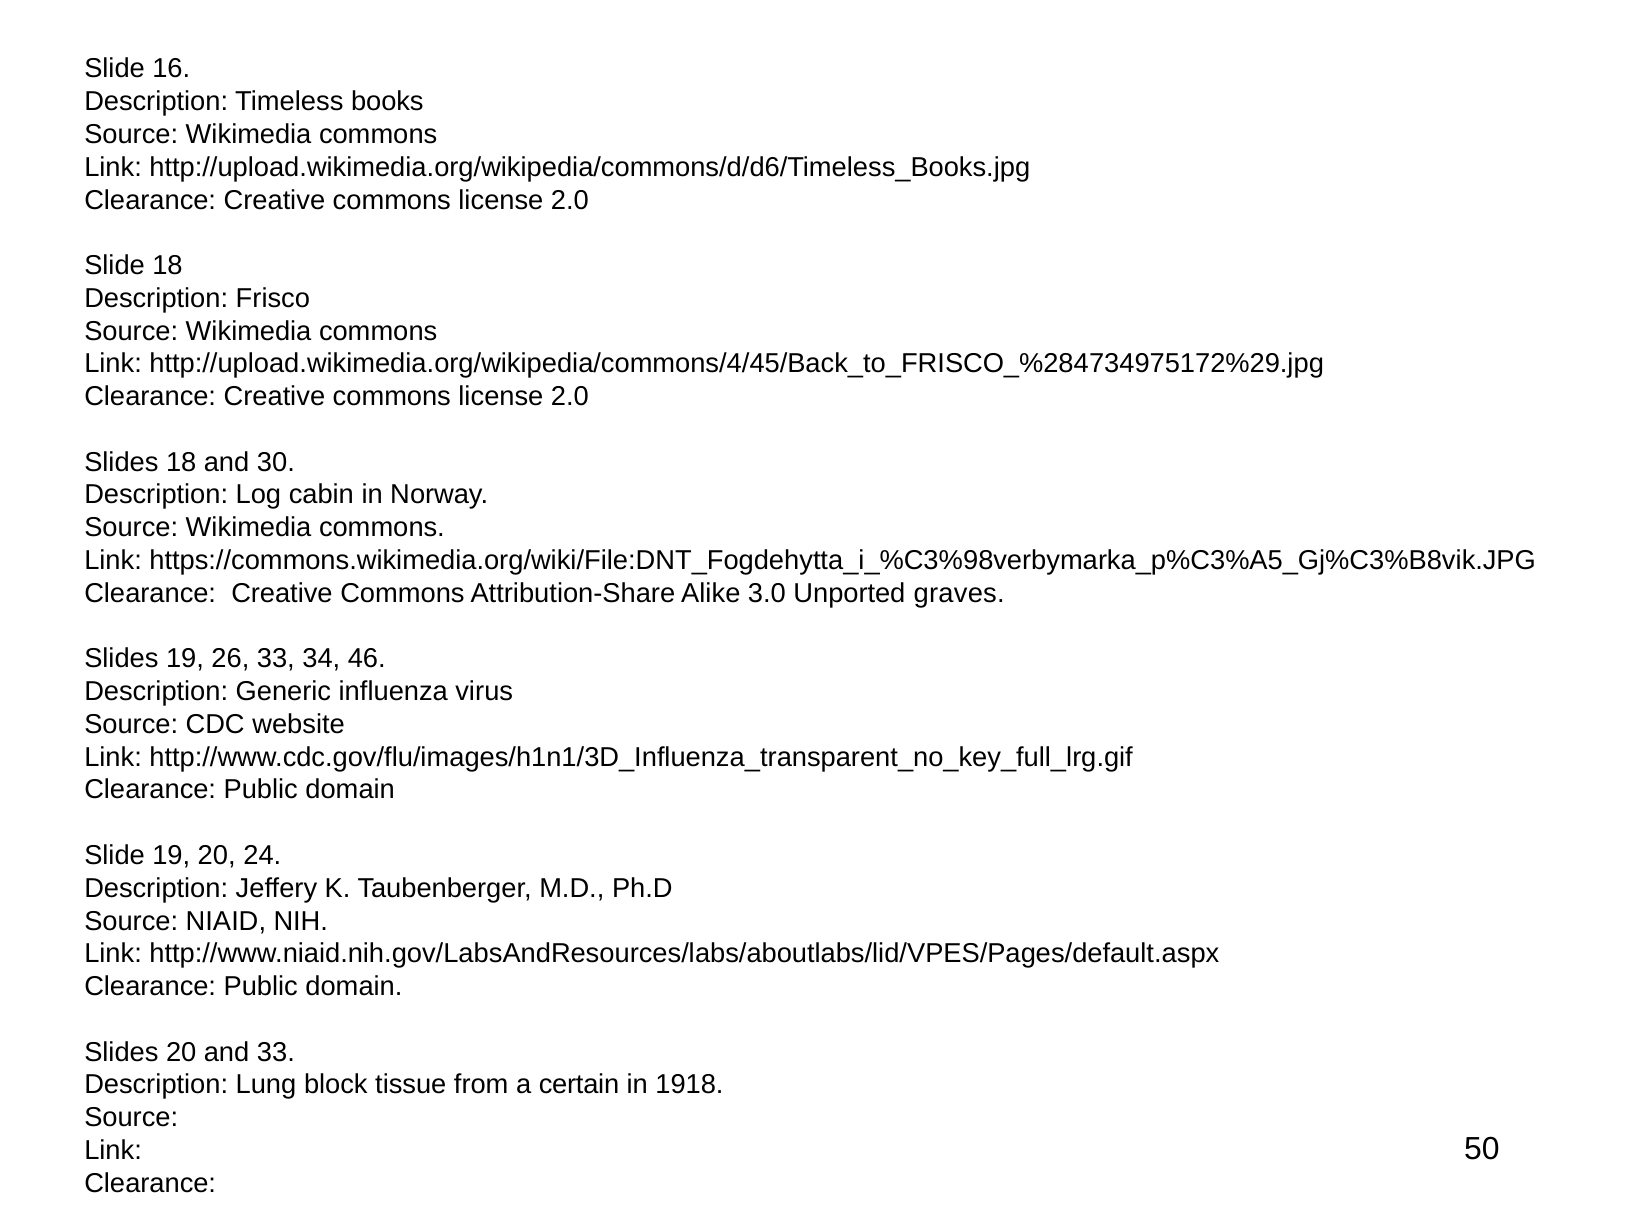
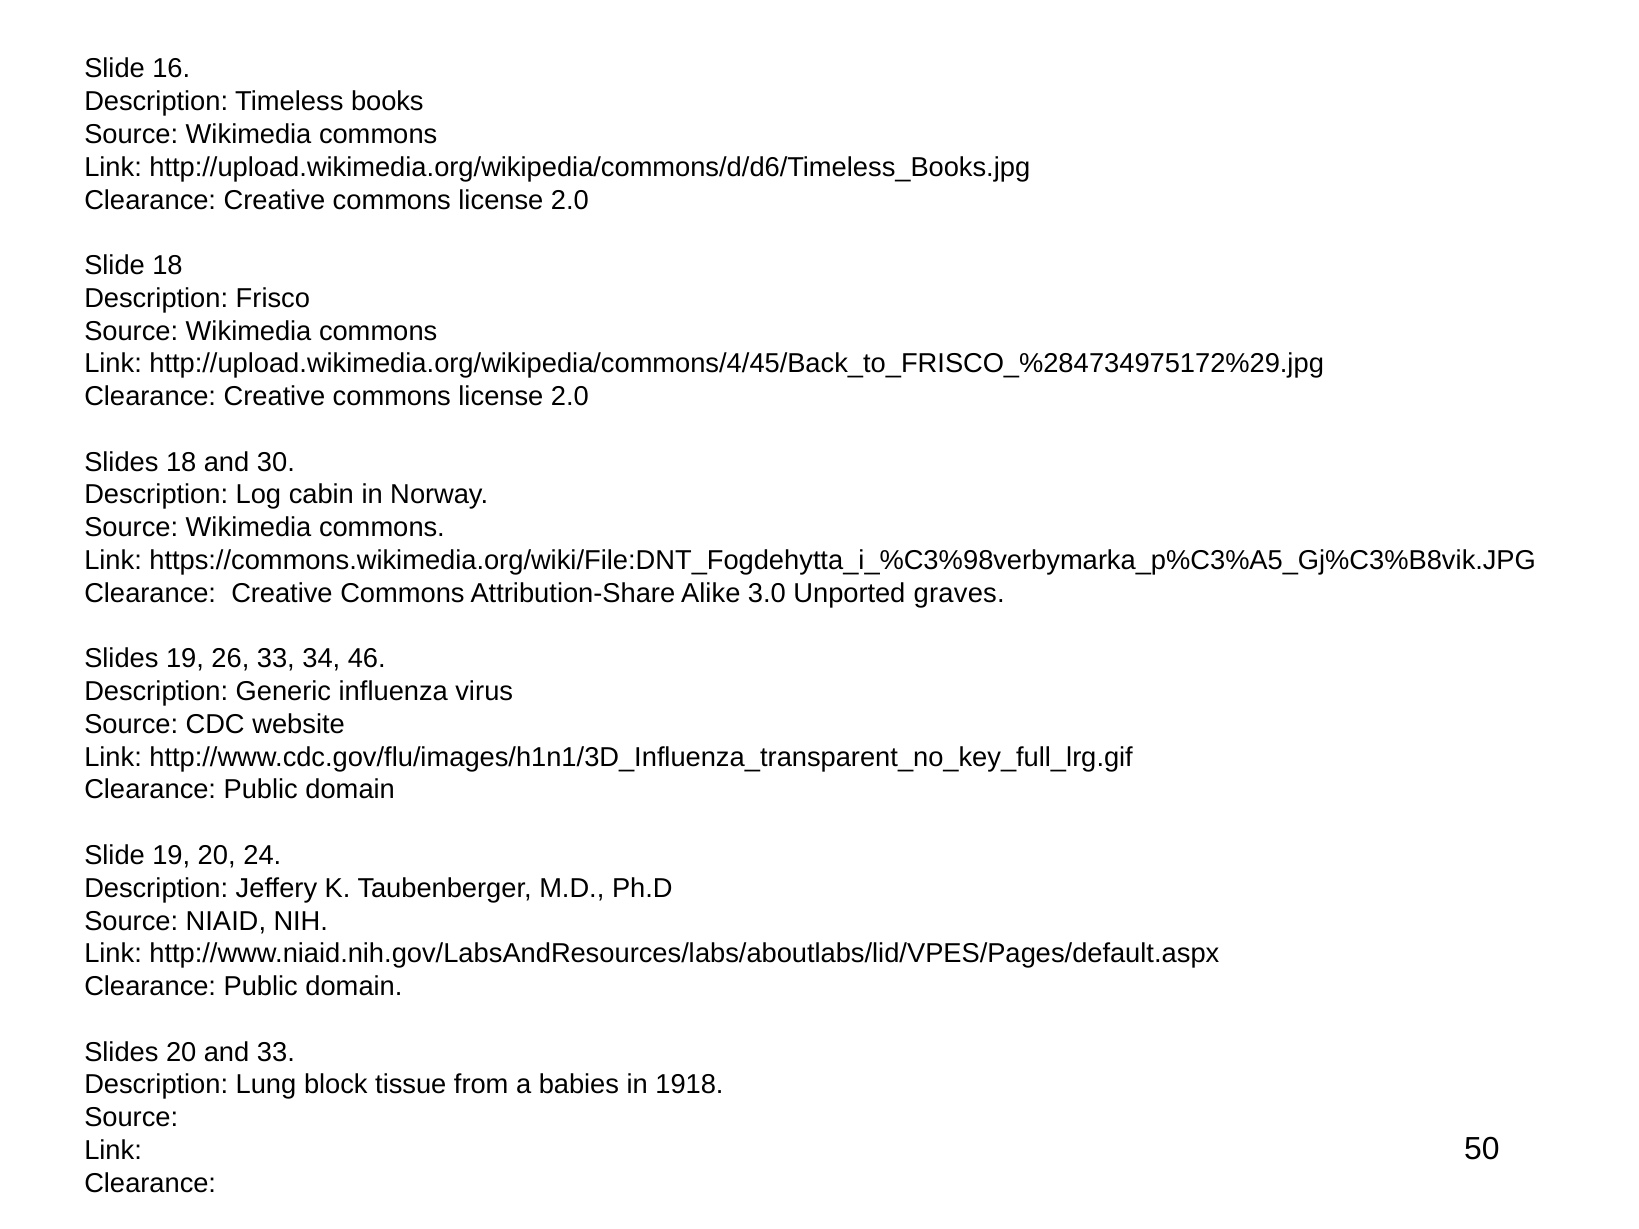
certain: certain -> babies
